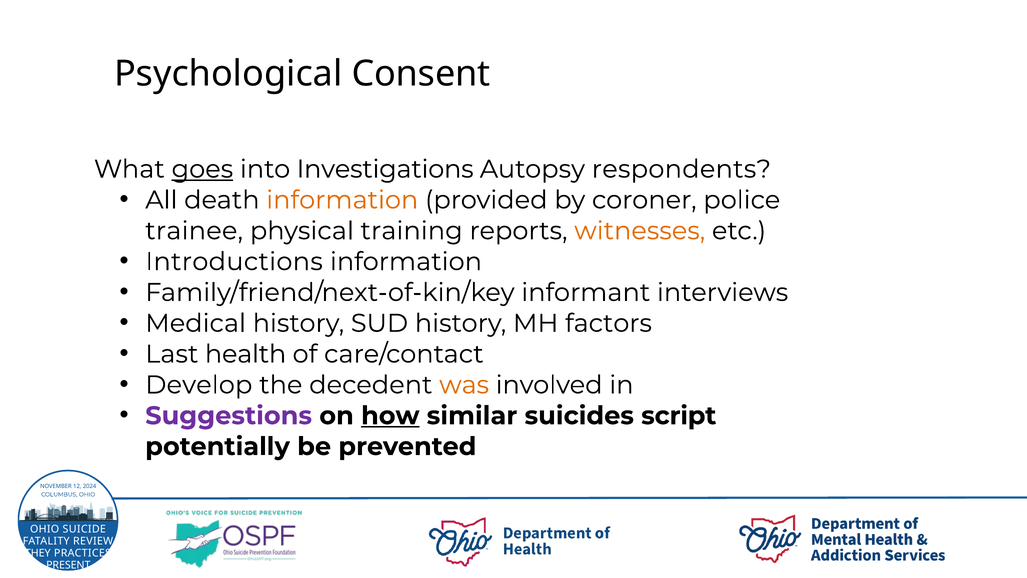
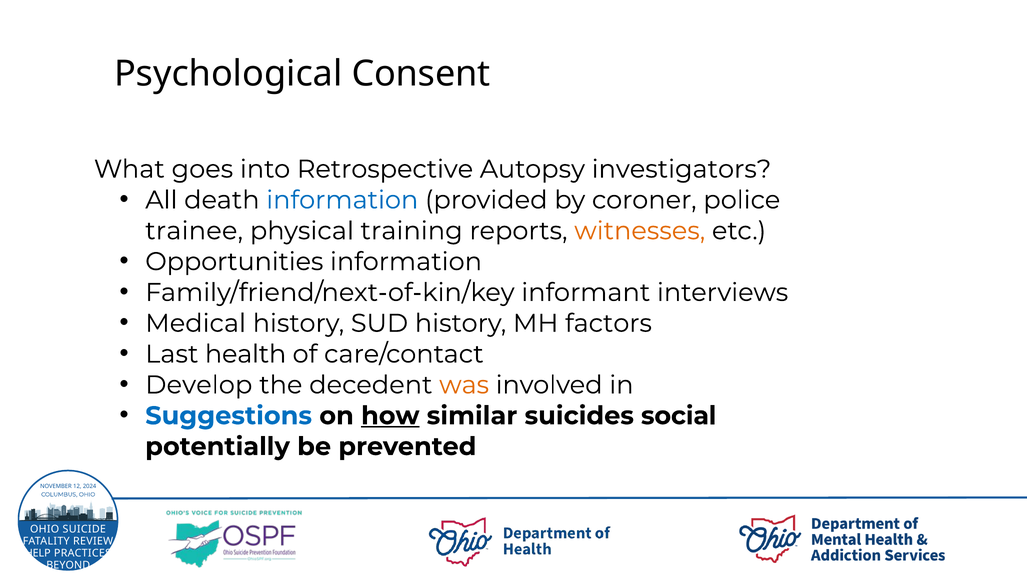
goes underline: present -> none
Investigations: Investigations -> Retrospective
respondents: respondents -> investigators
information at (342, 200) colour: orange -> blue
Introductions: Introductions -> Opportunities
Suggestions colour: purple -> blue
script: script -> social
THEY: THEY -> HELP
PRESENT: PRESENT -> BEYOND
